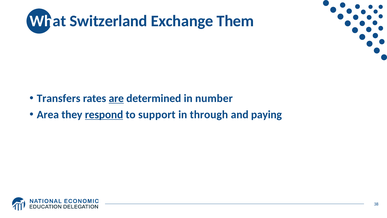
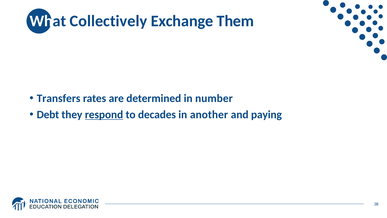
Switzerland: Switzerland -> Collectively
are underline: present -> none
Area: Area -> Debt
support: support -> decades
through: through -> another
